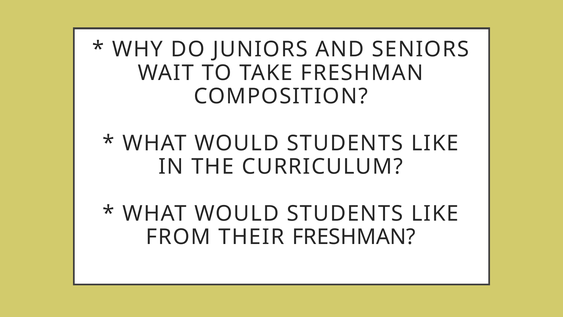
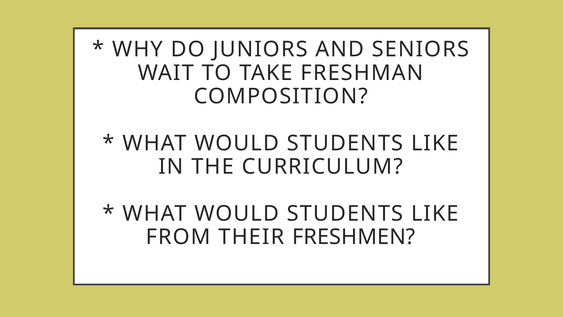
THEIR FRESHMAN: FRESHMAN -> FRESHMEN
